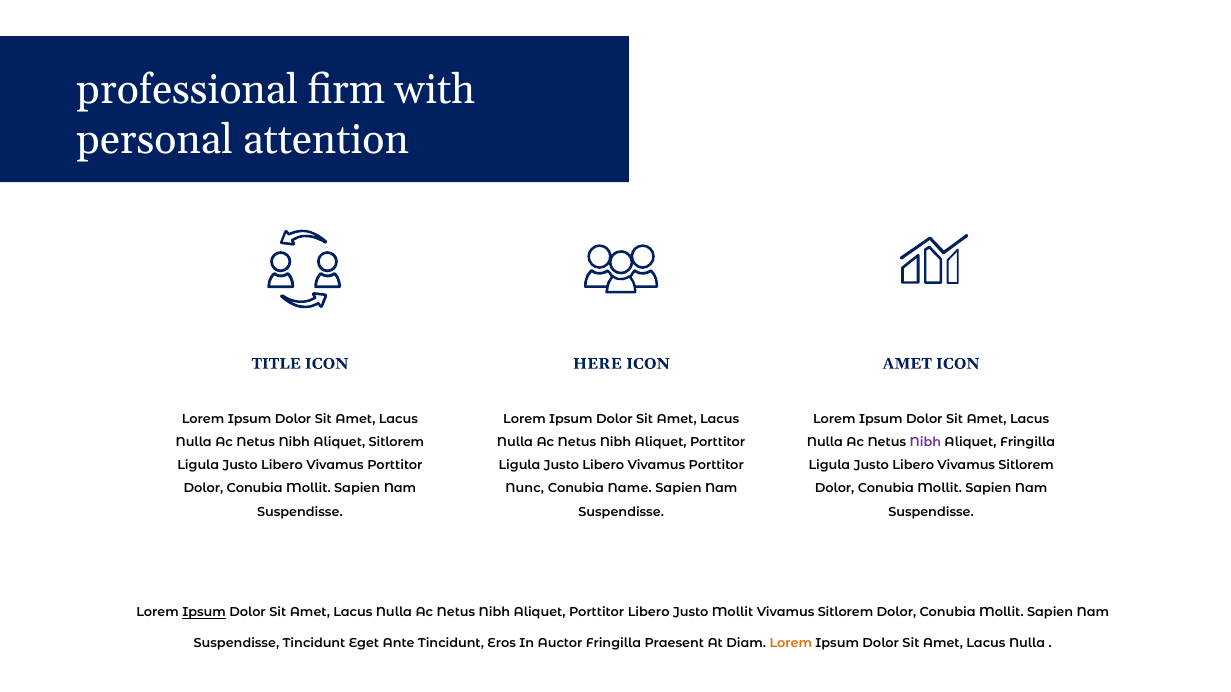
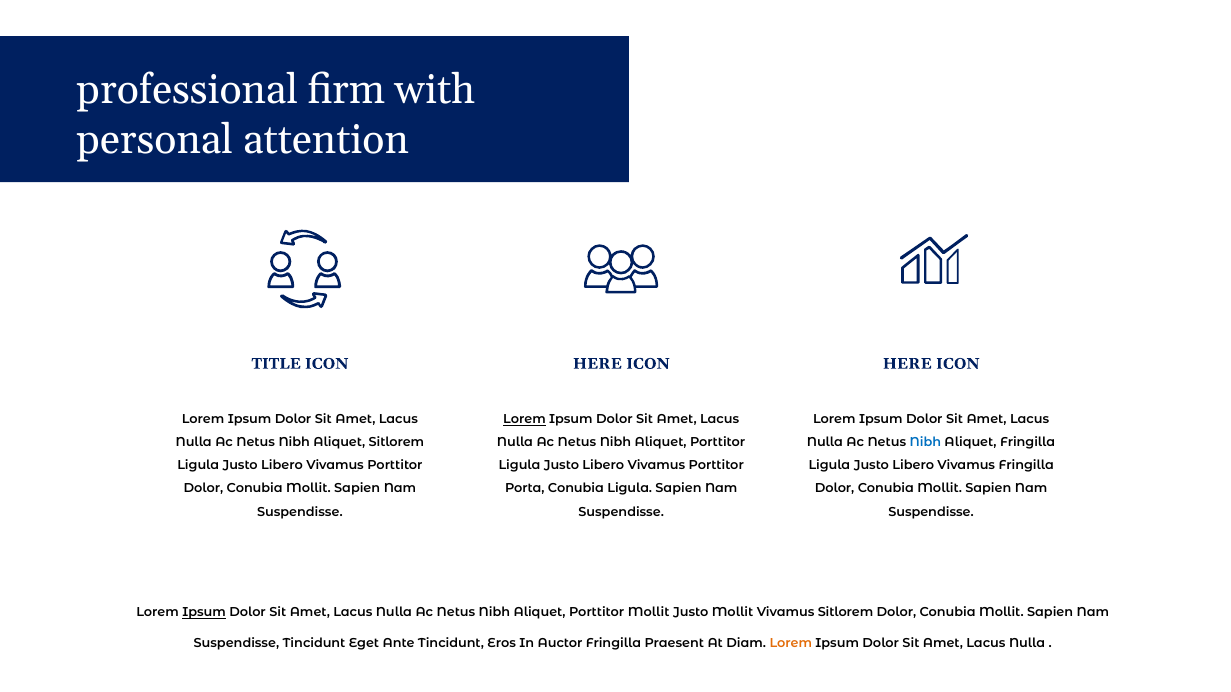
AMET at (907, 364): AMET -> HERE
Lorem at (525, 420) underline: none -> present
Nibh at (925, 443) colour: purple -> blue
Libero Vivamus Sitlorem: Sitlorem -> Fringilla
Nunc: Nunc -> Porta
Conubia Name: Name -> Ligula
Porttitor Libero: Libero -> Mollit
